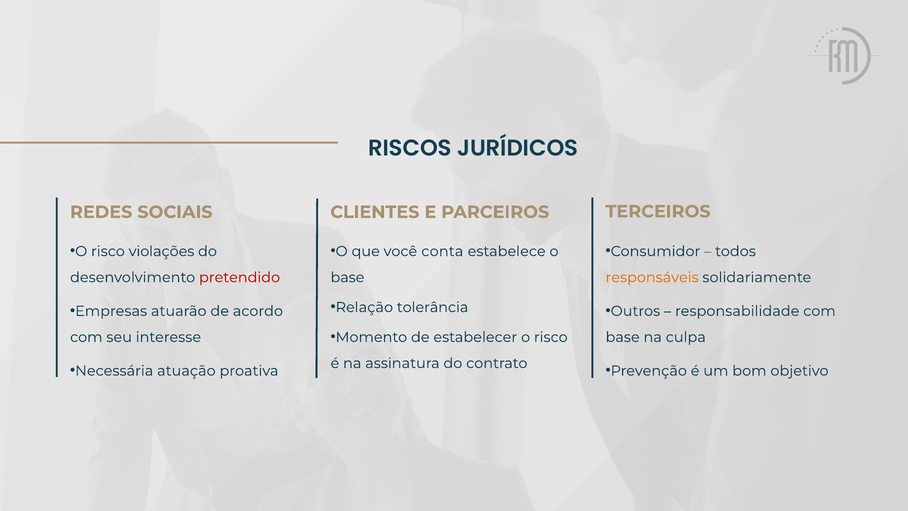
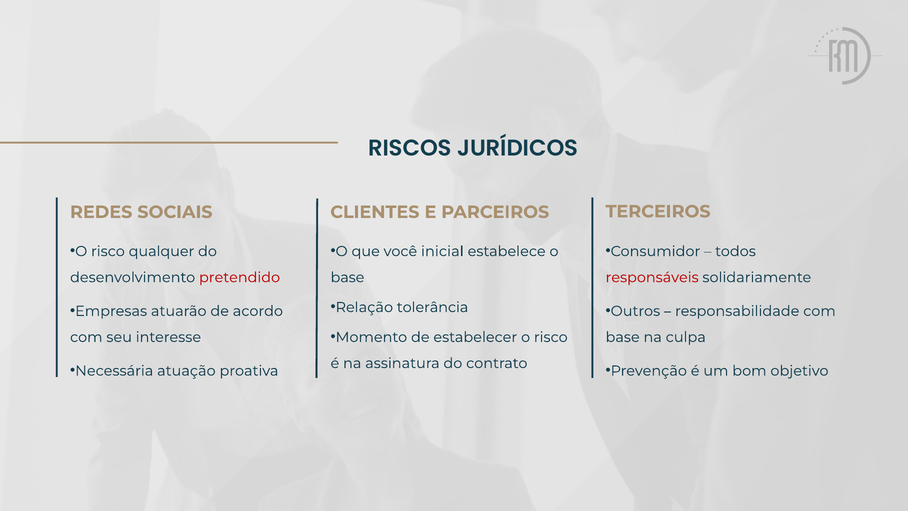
violações: violações -> qualquer
conta: conta -> inicial
responsáveis colour: orange -> red
